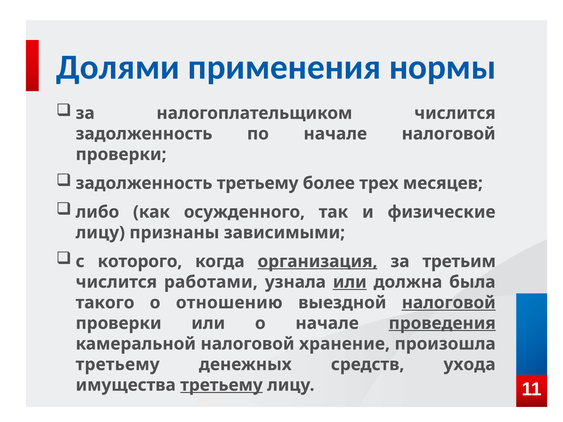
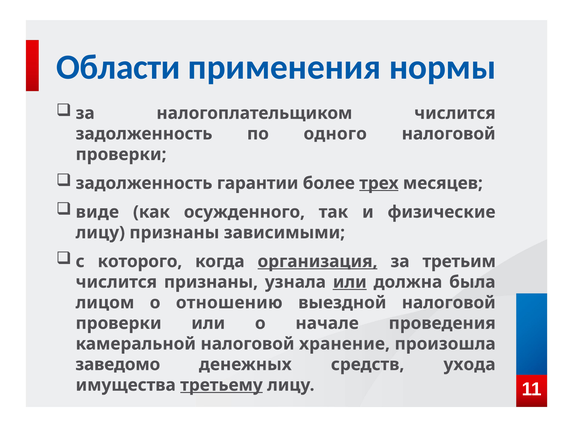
Долями: Долями -> Области
по начале: начале -> одного
задолженность третьему: третьему -> гарантии
трех underline: none -> present
либо: либо -> виде
числится работами: работами -> признаны
такого: такого -> лицом
налоговой at (449, 303) underline: present -> none
проведения underline: present -> none
третьему at (118, 365): третьему -> заведомо
